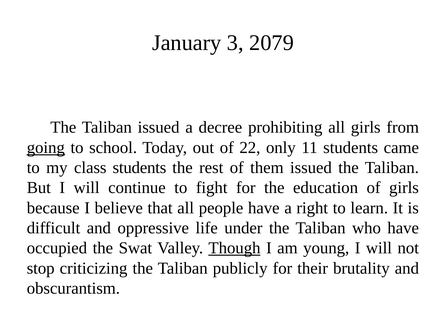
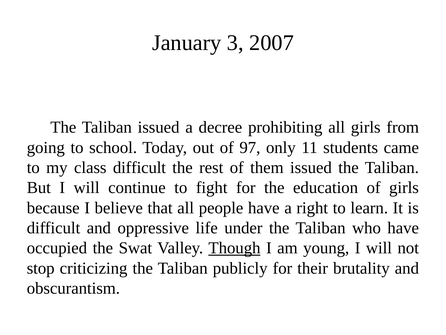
2079: 2079 -> 2007
going underline: present -> none
22: 22 -> 97
class students: students -> difficult
